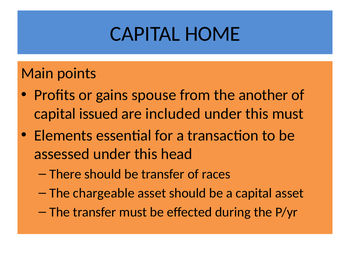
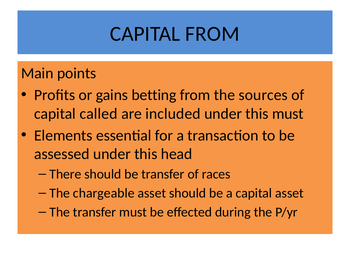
CAPITAL HOME: HOME -> FROM
spouse: spouse -> betting
another: another -> sources
issued: issued -> called
